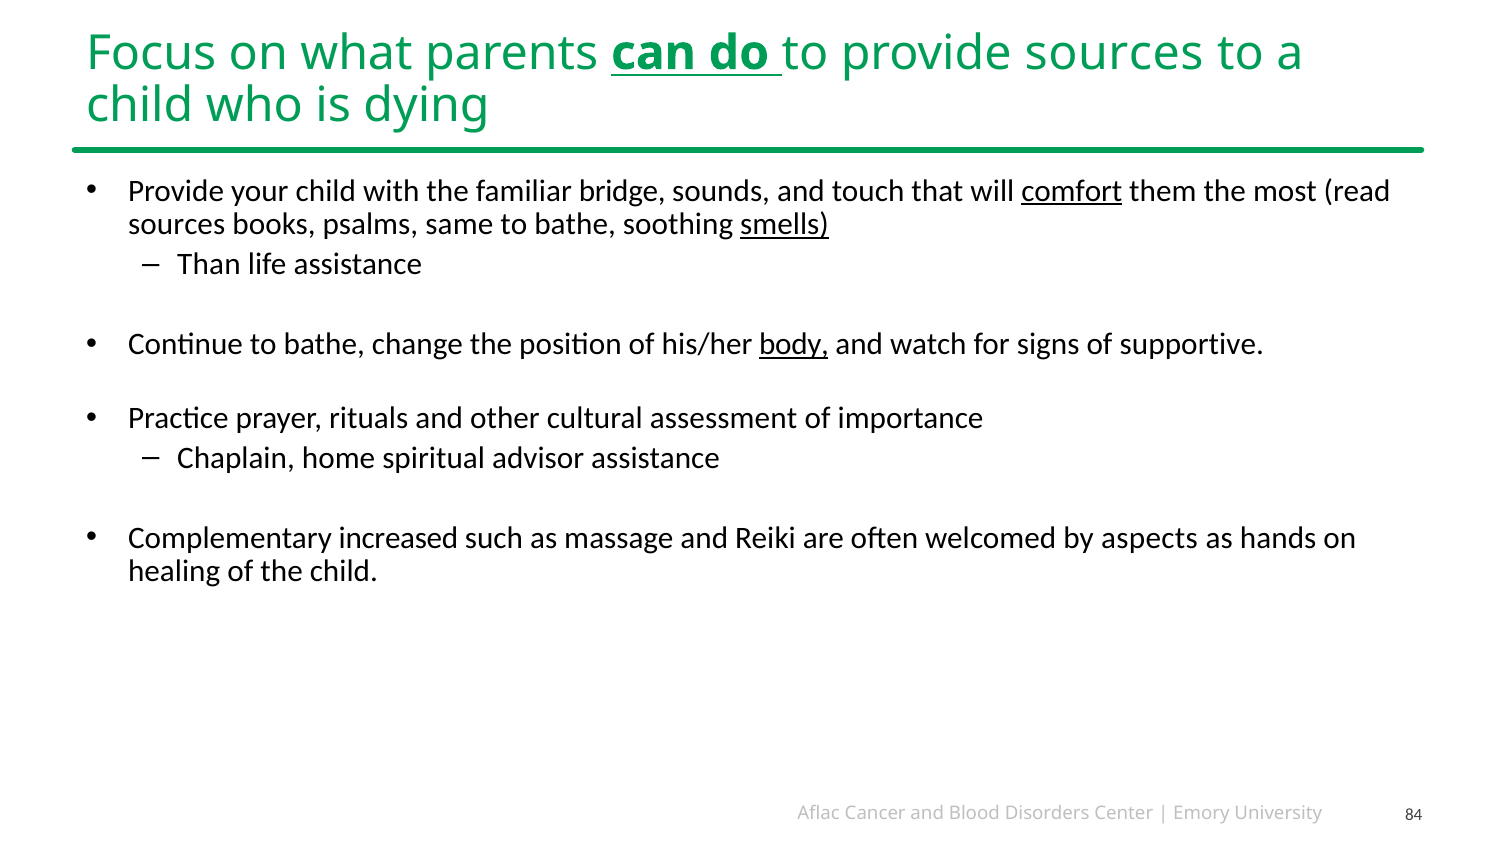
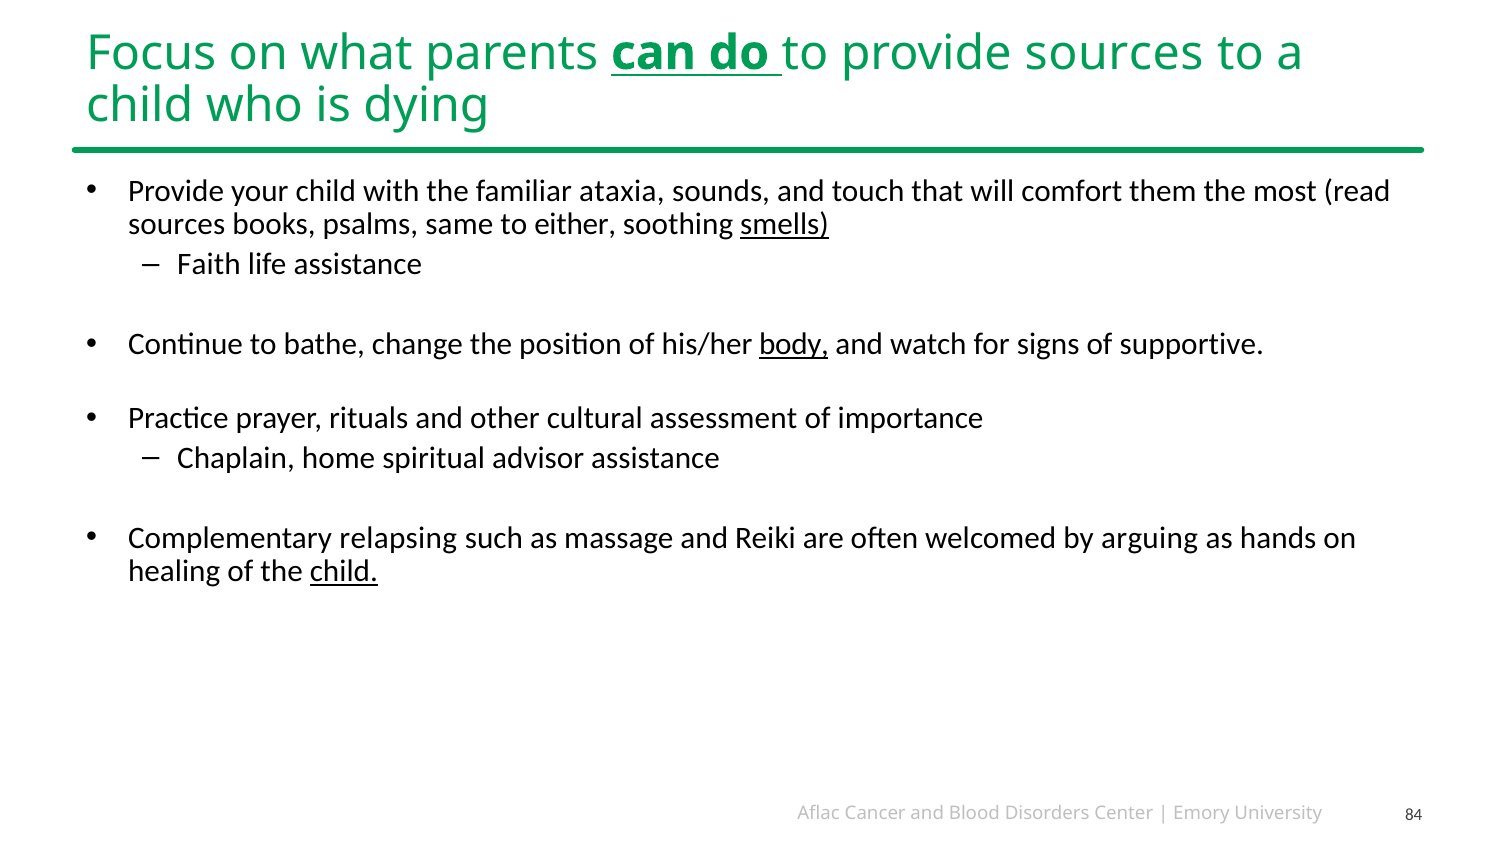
bridge: bridge -> ataxia
comfort underline: present -> none
bathe at (575, 224): bathe -> either
Than: Than -> Faith
increased: increased -> relapsing
aspects: aspects -> arguing
child at (344, 571) underline: none -> present
